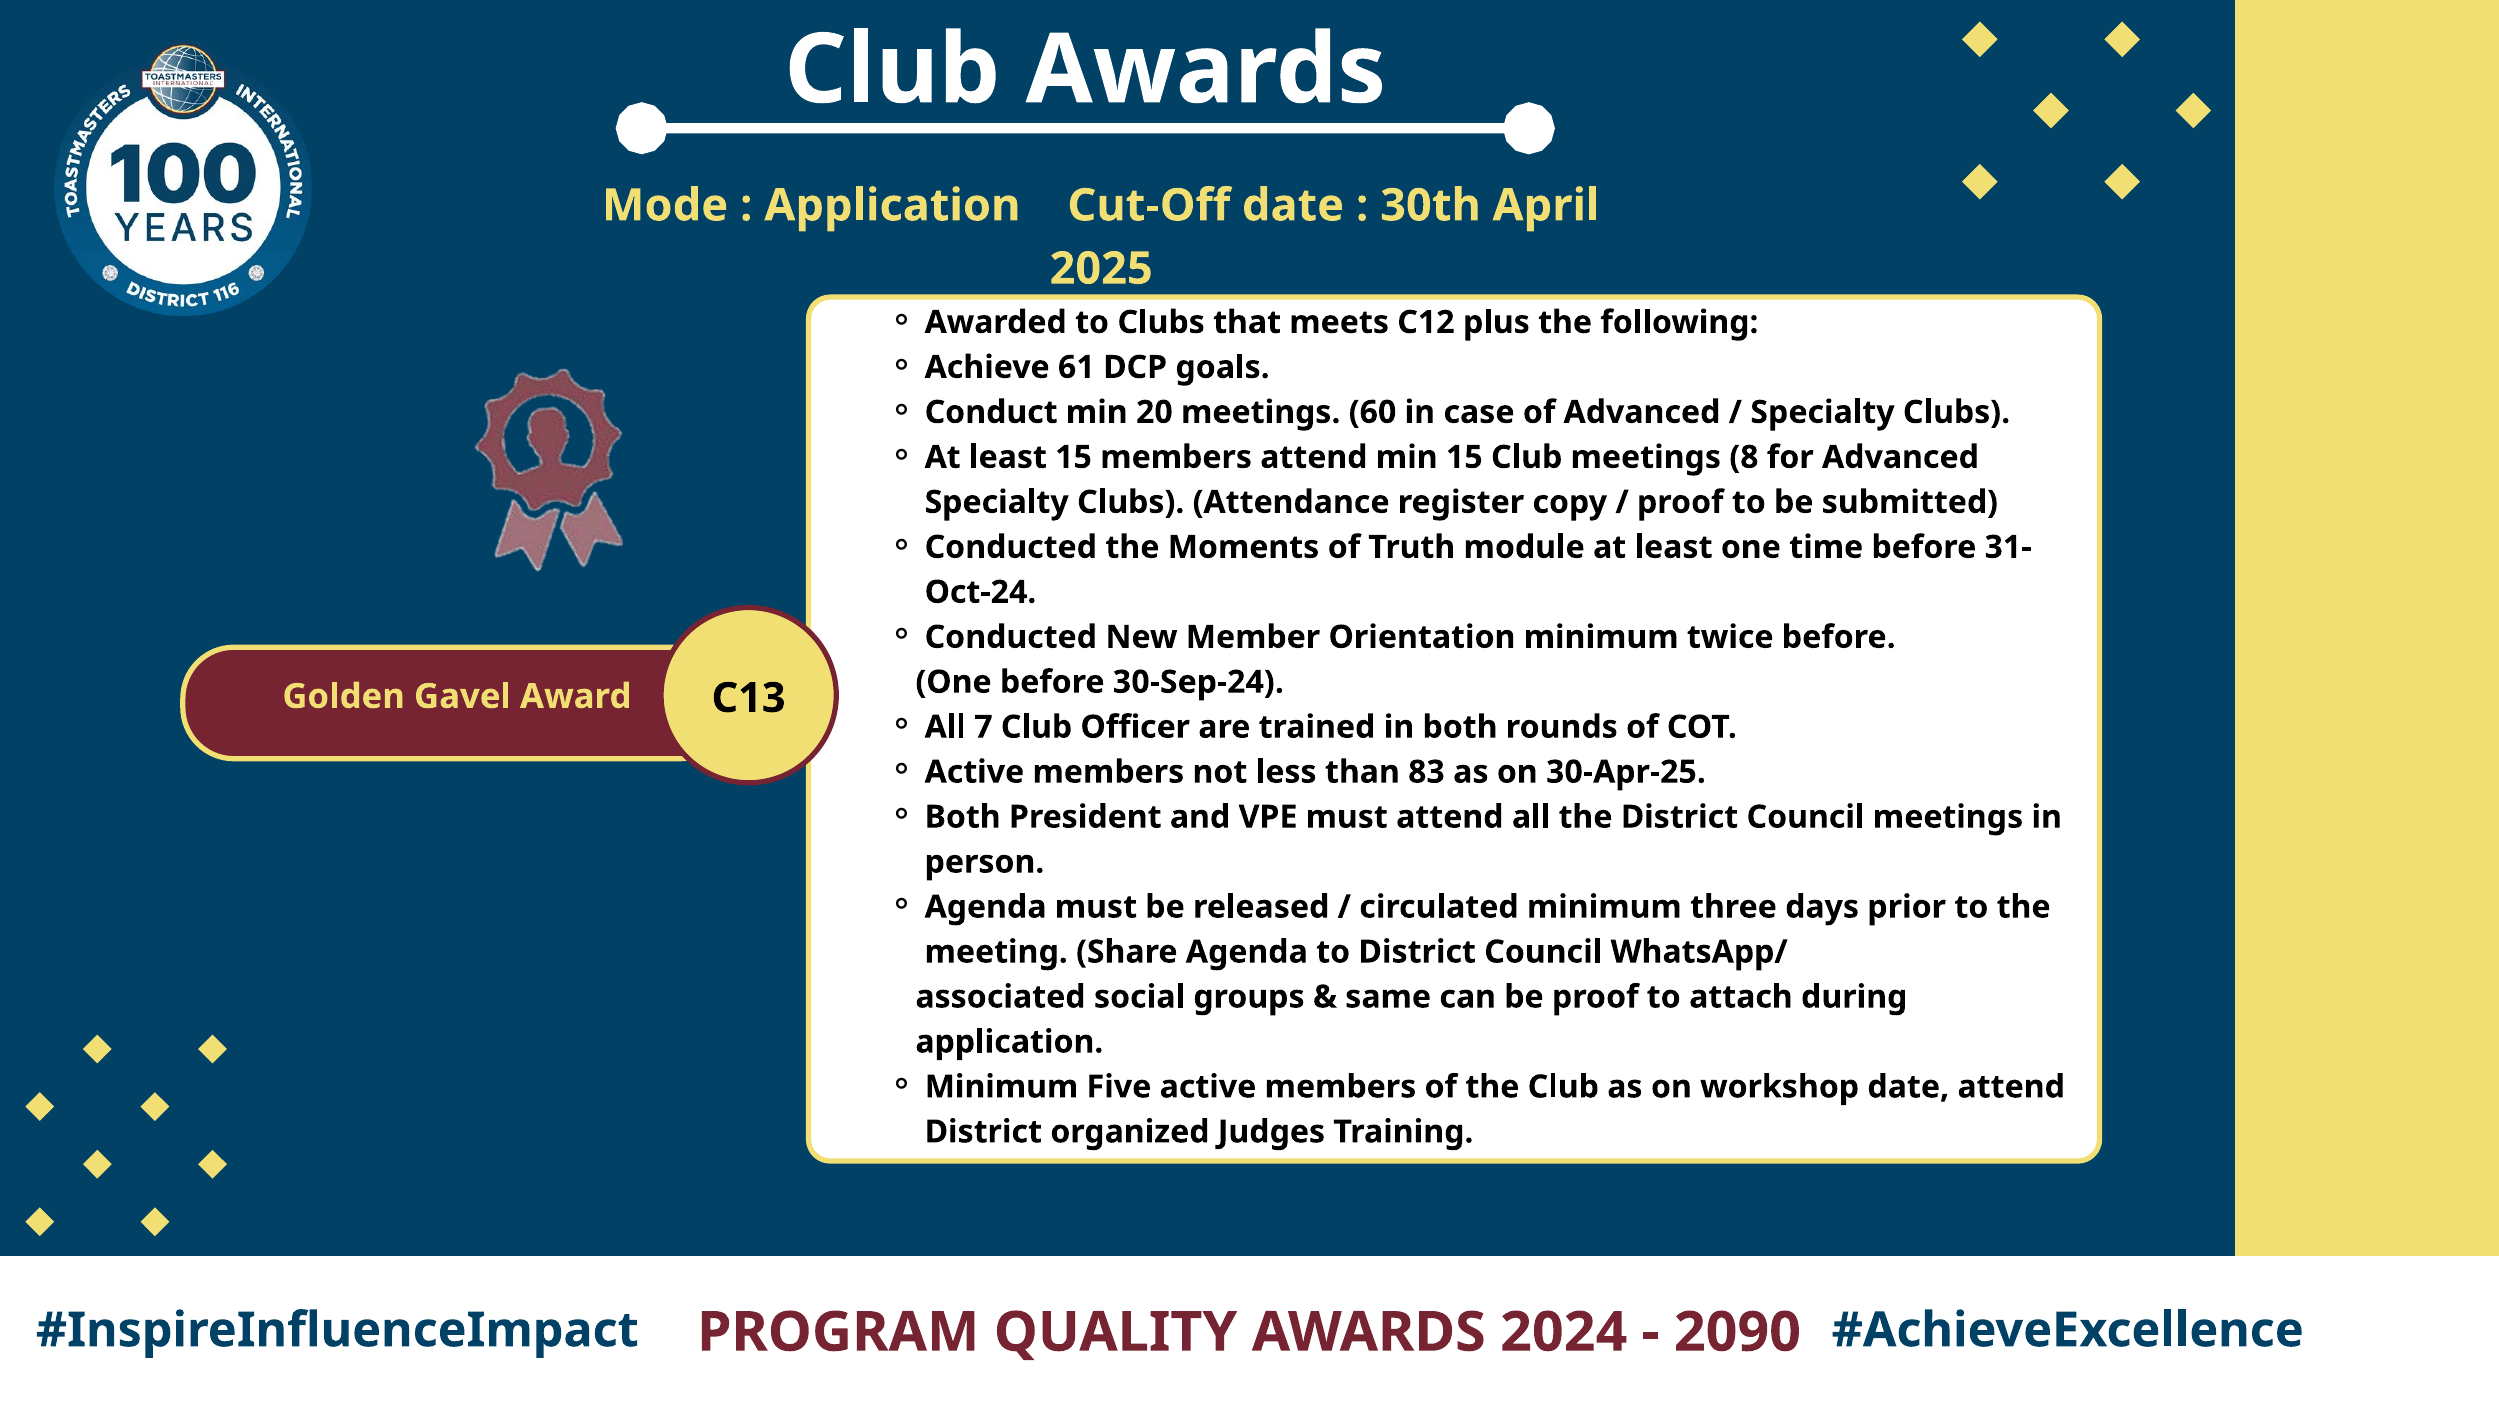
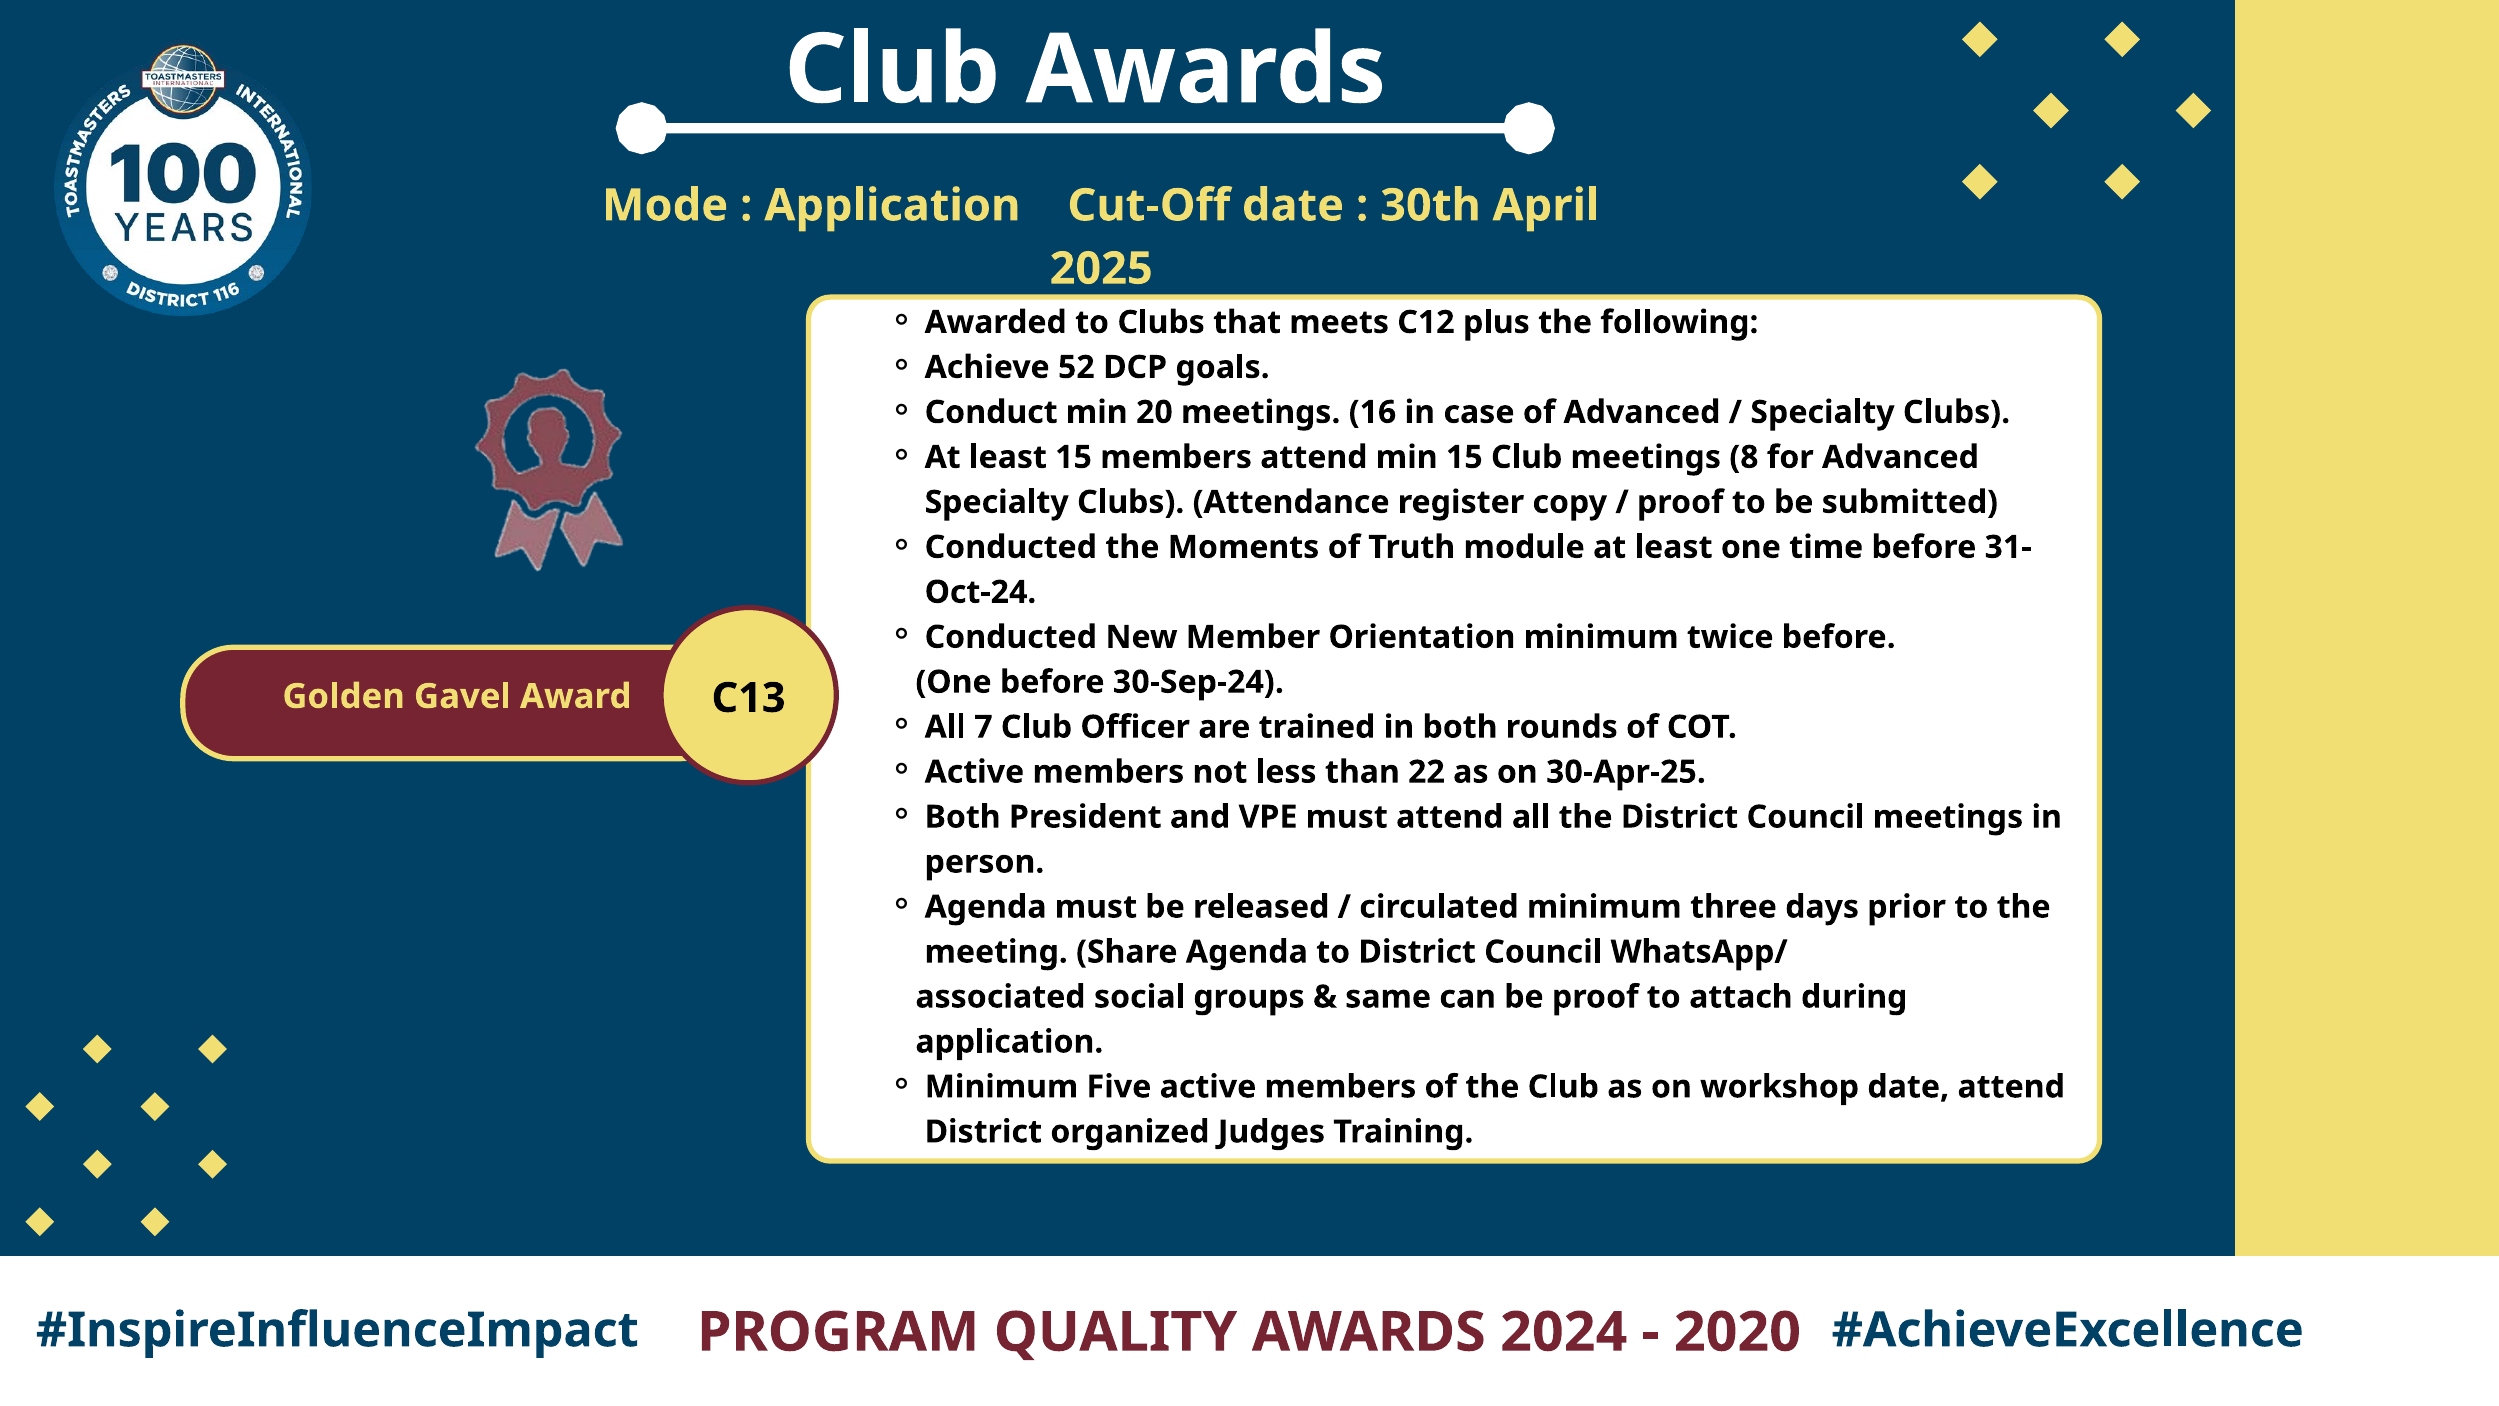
61: 61 -> 52
60: 60 -> 16
83: 83 -> 22
2090: 2090 -> 2020
